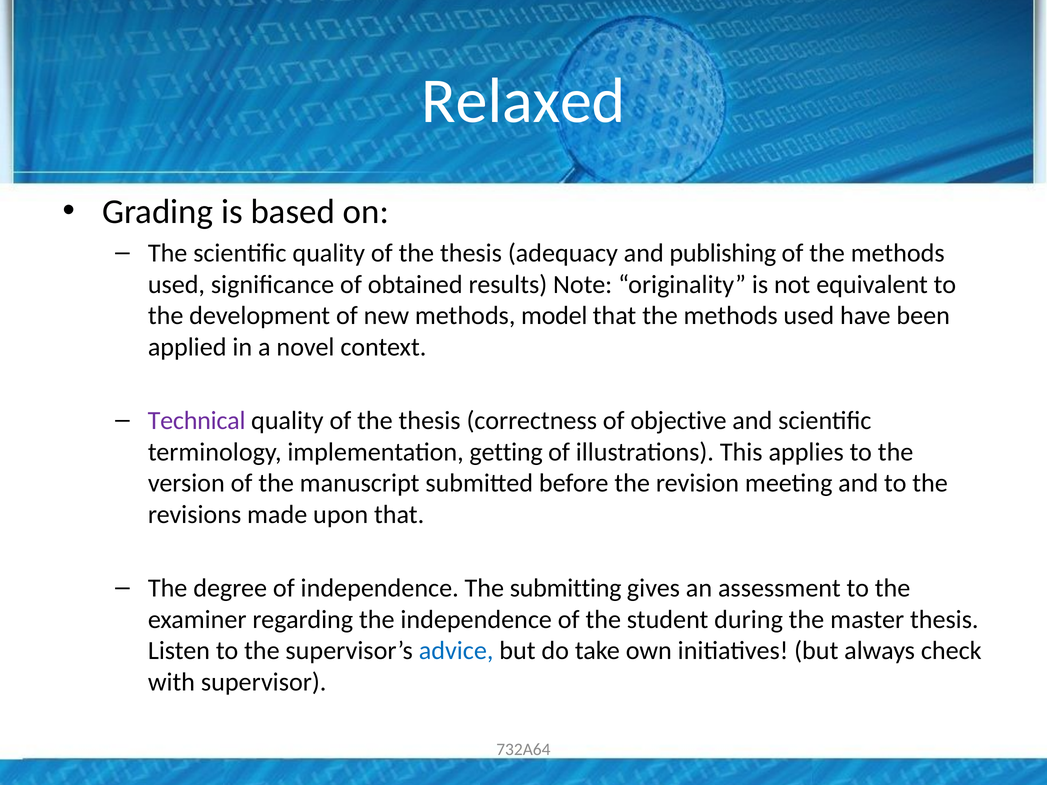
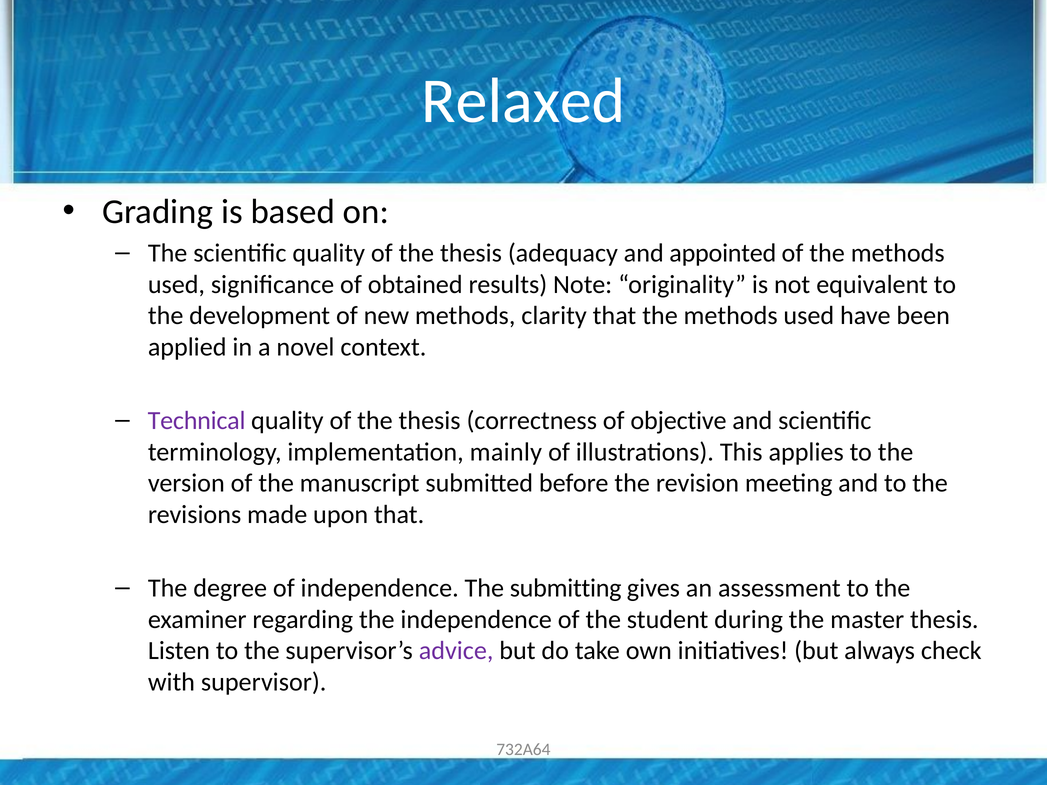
publishing: publishing -> appointed
model: model -> clarity
getting: getting -> mainly
advice colour: blue -> purple
